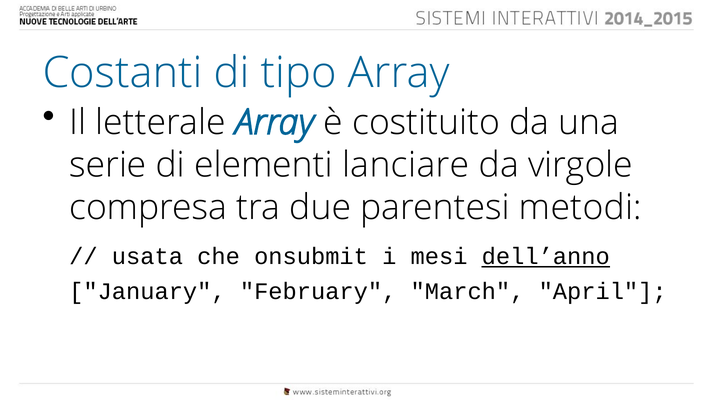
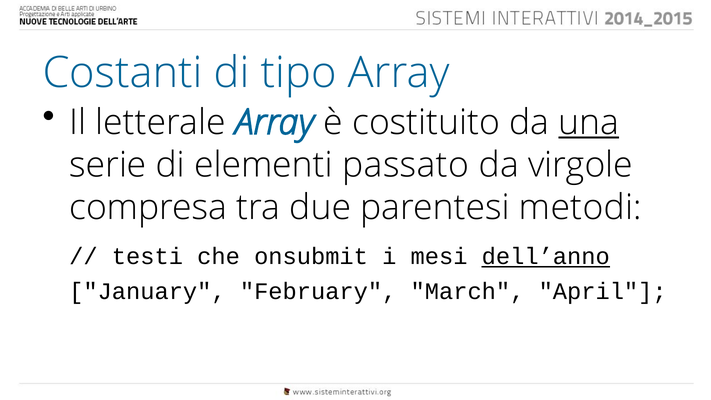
una underline: none -> present
lanciare: lanciare -> passato
usata: usata -> testi
